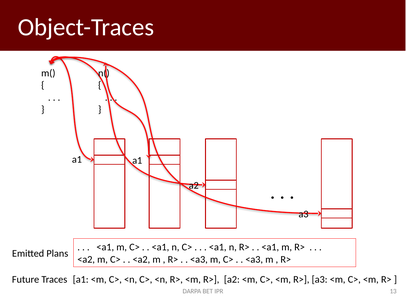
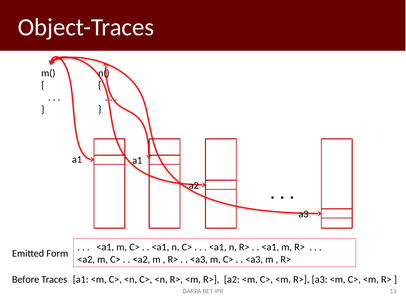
Plans: Plans -> Form
Future: Future -> Before
